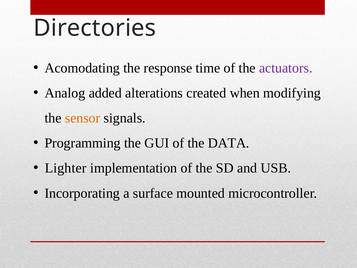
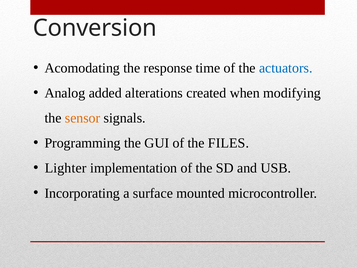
Directories: Directories -> Conversion
actuators colour: purple -> blue
DATA: DATA -> FILES
